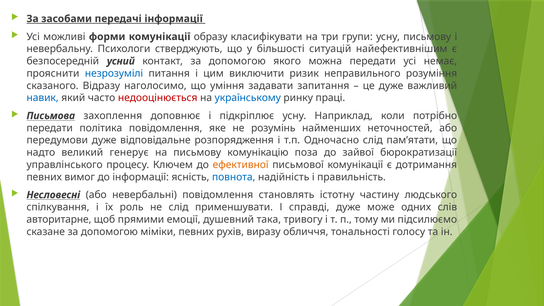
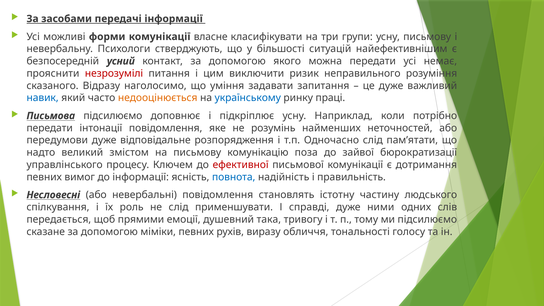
образу: образу -> власне
незрозумілі colour: blue -> red
недооцінюється colour: red -> orange
Письмова захоплення: захоплення -> підсилюємо
політика: політика -> інтонації
генерує: генерує -> змістом
ефективної colour: orange -> red
може: може -> ними
авторитарне: авторитарне -> передається
